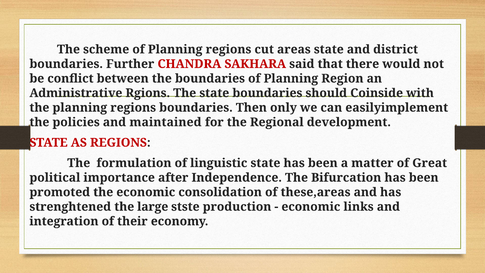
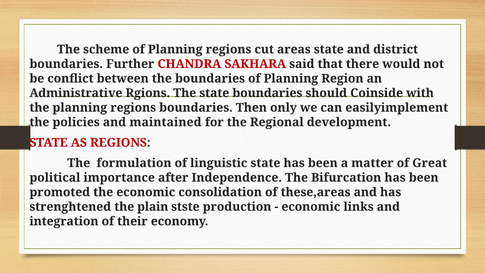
large: large -> plain
